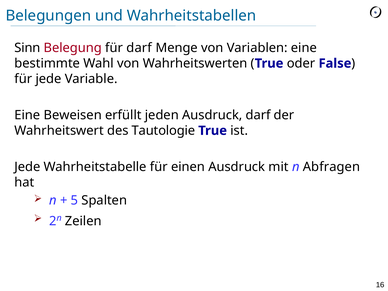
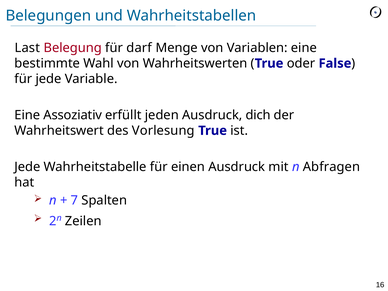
Sinn: Sinn -> Last
Beweisen: Beweisen -> Assoziativ
Ausdruck darf: darf -> dich
Tautologie: Tautologie -> Vorlesung
5: 5 -> 7
